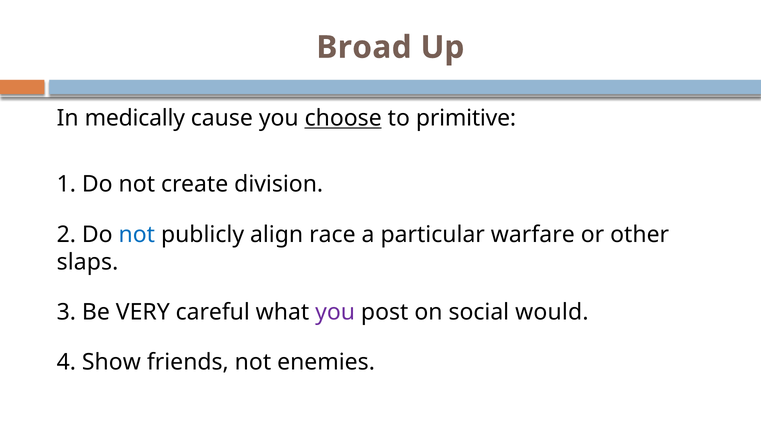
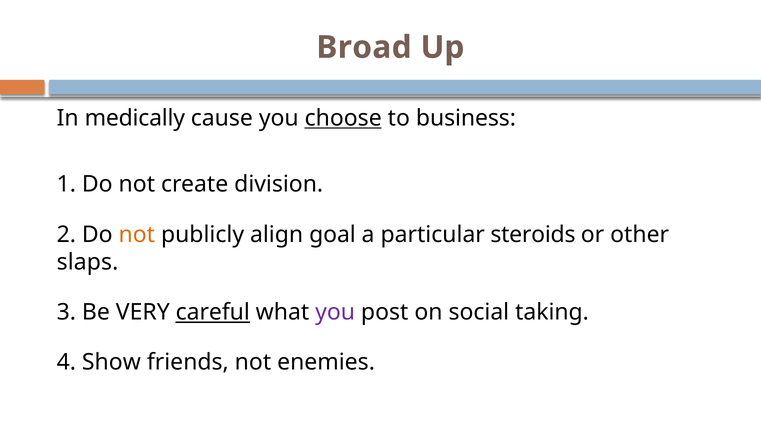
primitive: primitive -> business
not at (137, 235) colour: blue -> orange
race: race -> goal
warfare: warfare -> steroids
careful underline: none -> present
would: would -> taking
